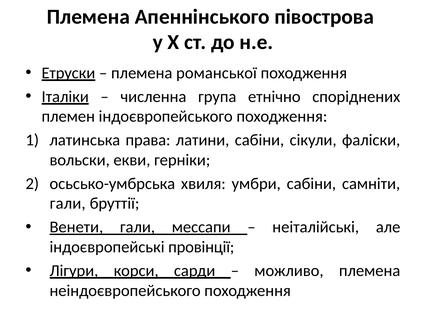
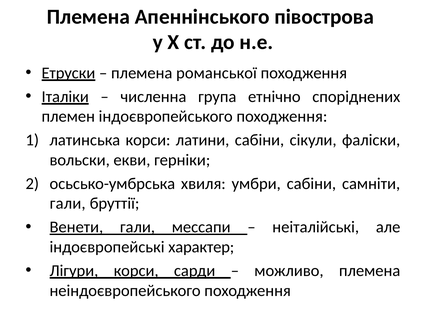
латинська права: права -> корси
провінції: провінції -> характер
